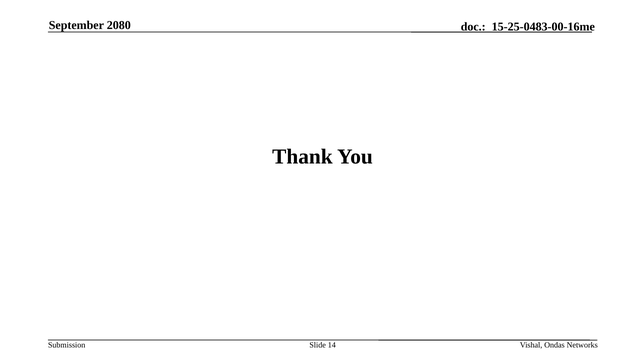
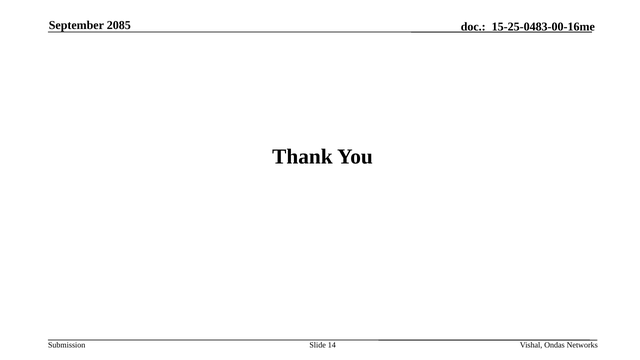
2080: 2080 -> 2085
